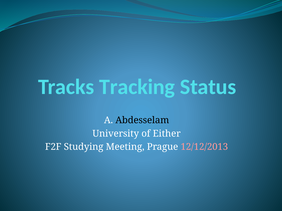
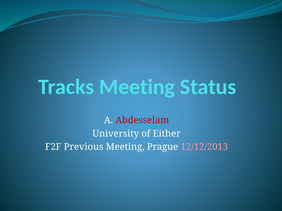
Tracks Tracking: Tracking -> Meeting
Abdesselam colour: black -> red
Studying: Studying -> Previous
